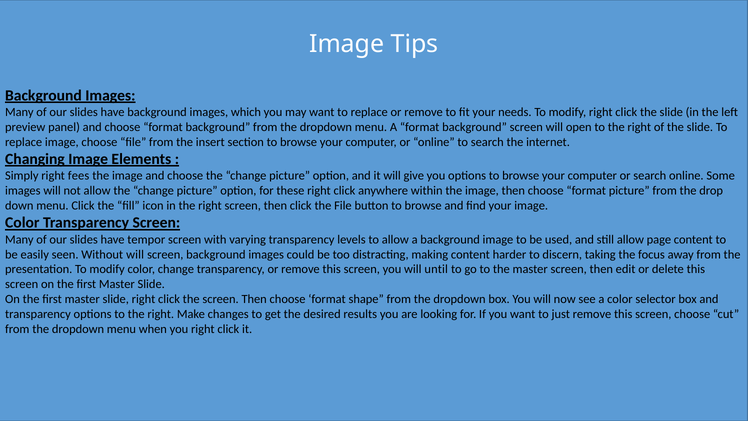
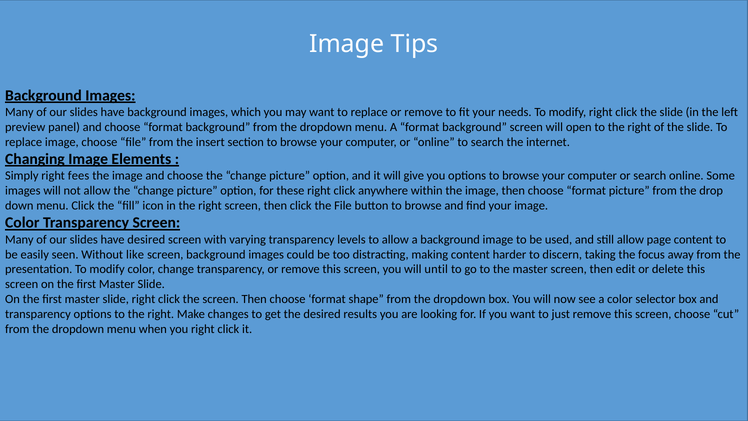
have tempor: tempor -> desired
Without will: will -> like
